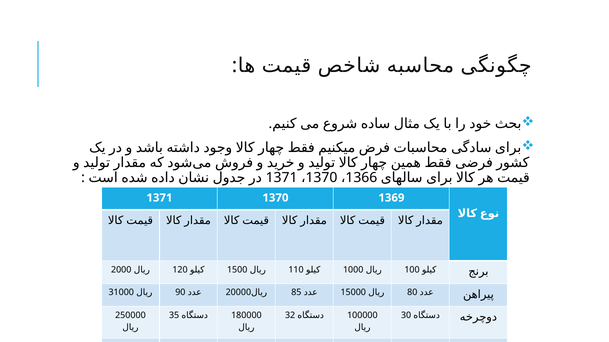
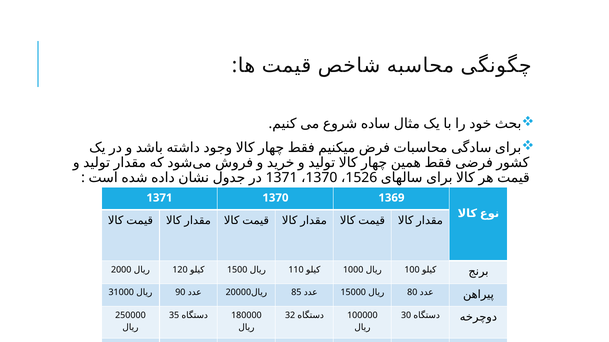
1366: 1366 -> 1526
